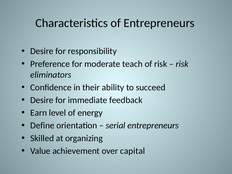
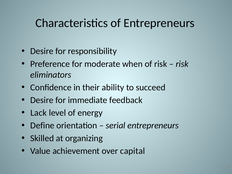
teach: teach -> when
Earn: Earn -> Lack
